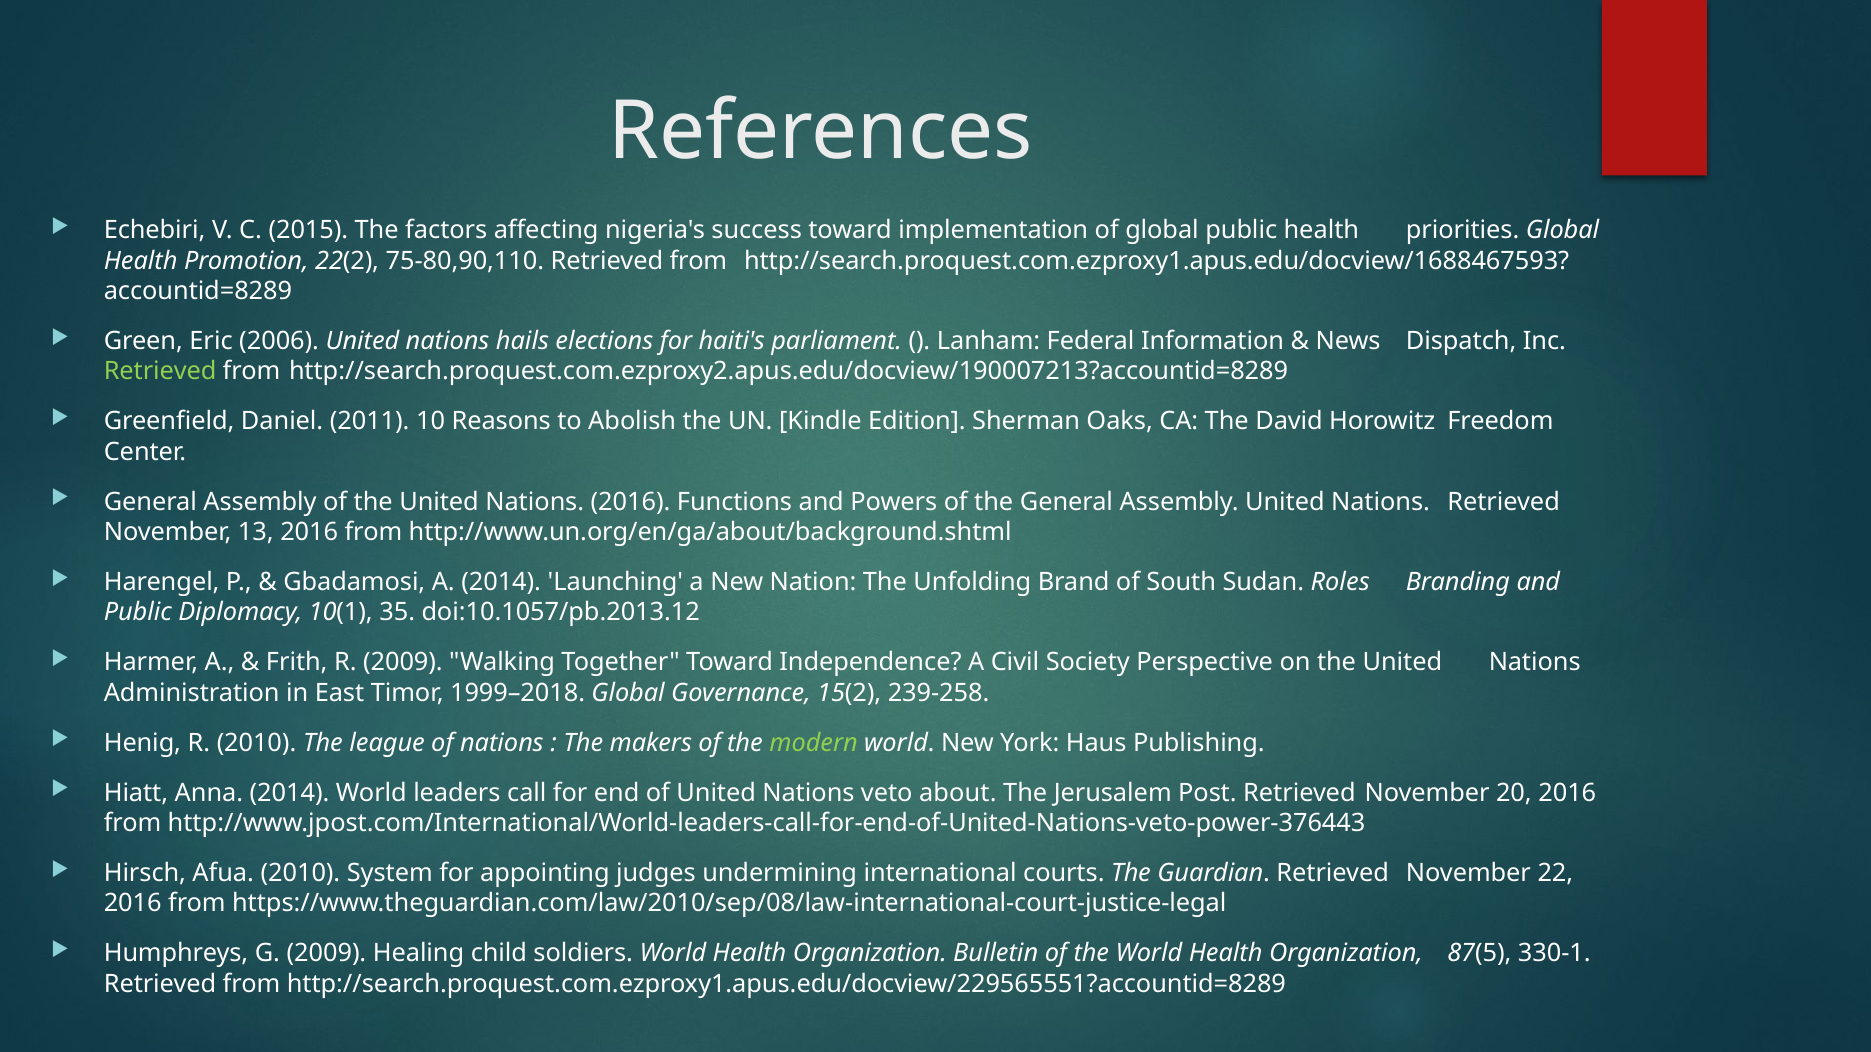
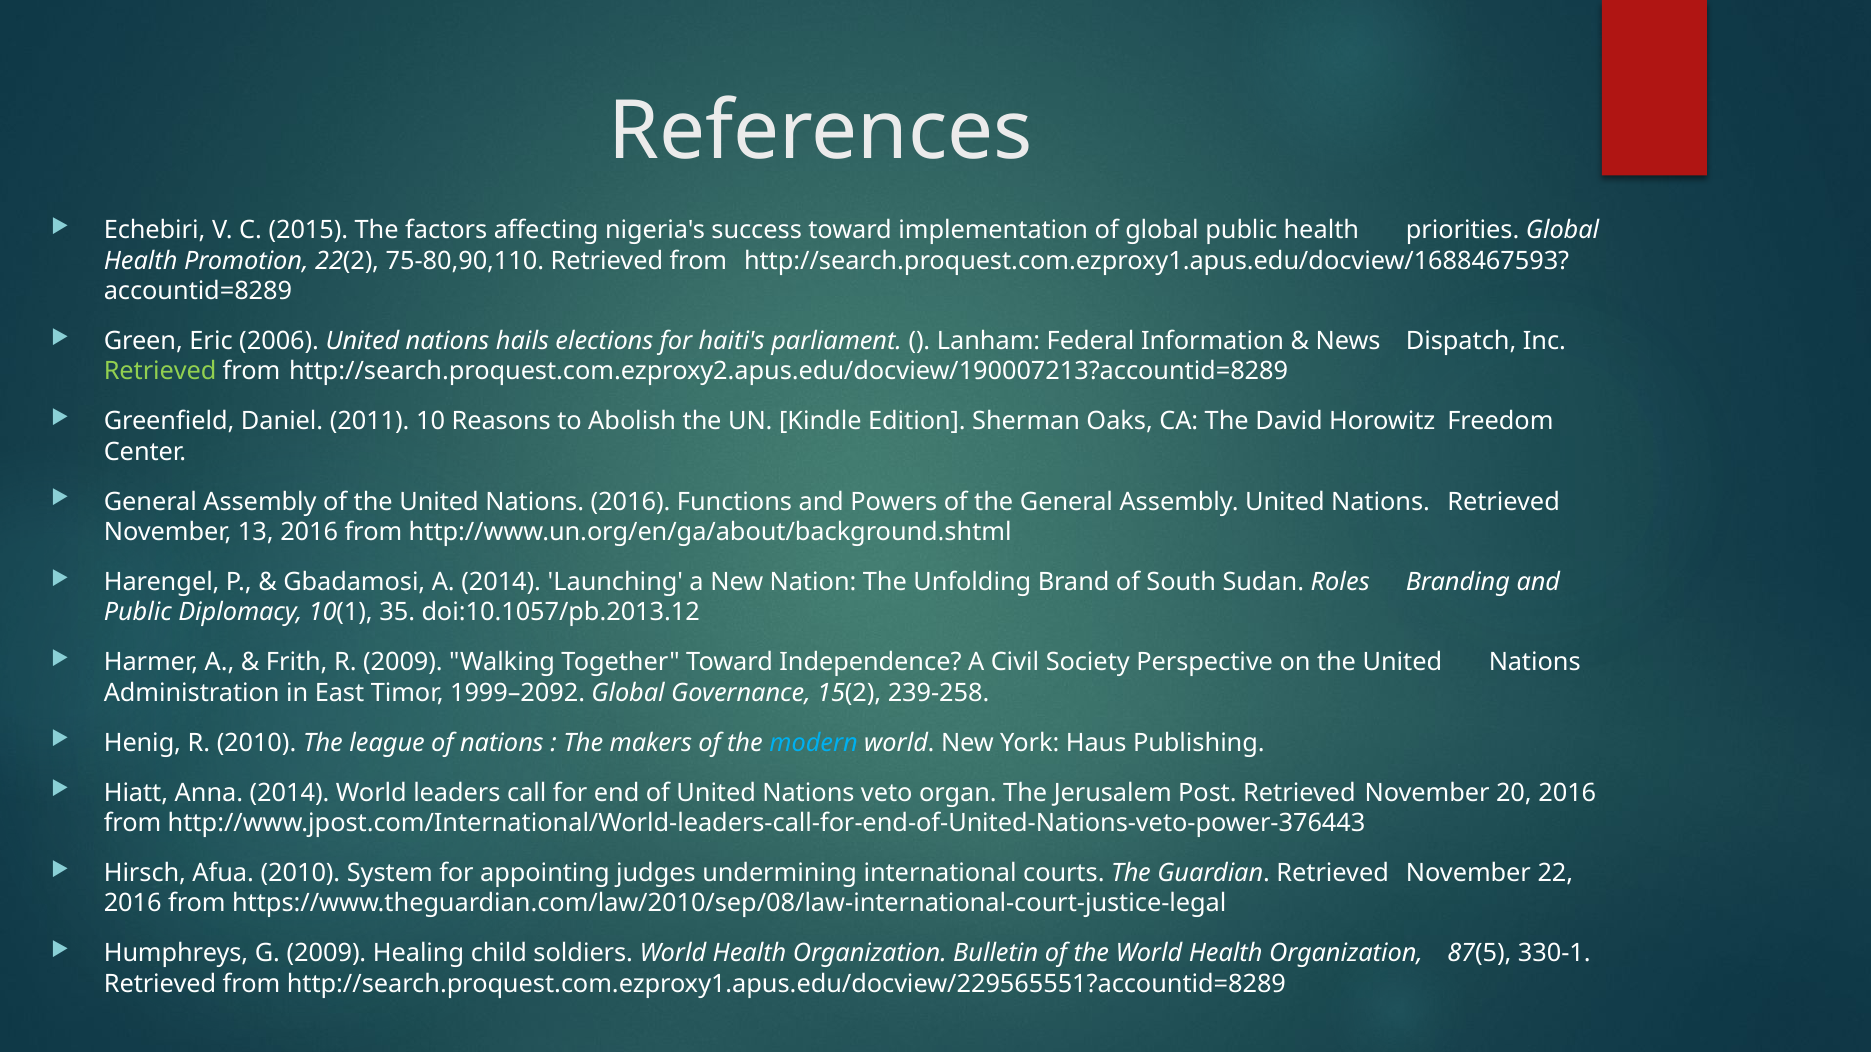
1999–2018: 1999–2018 -> 1999–2092
modern colour: light green -> light blue
about: about -> organ
